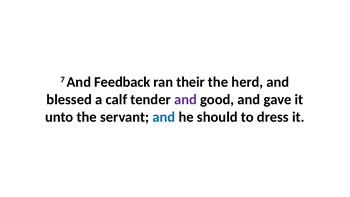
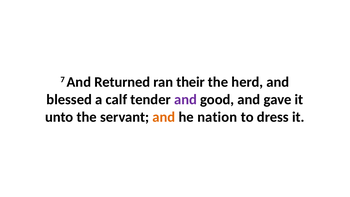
Feedback: Feedback -> Returned
and at (164, 117) colour: blue -> orange
should: should -> nation
